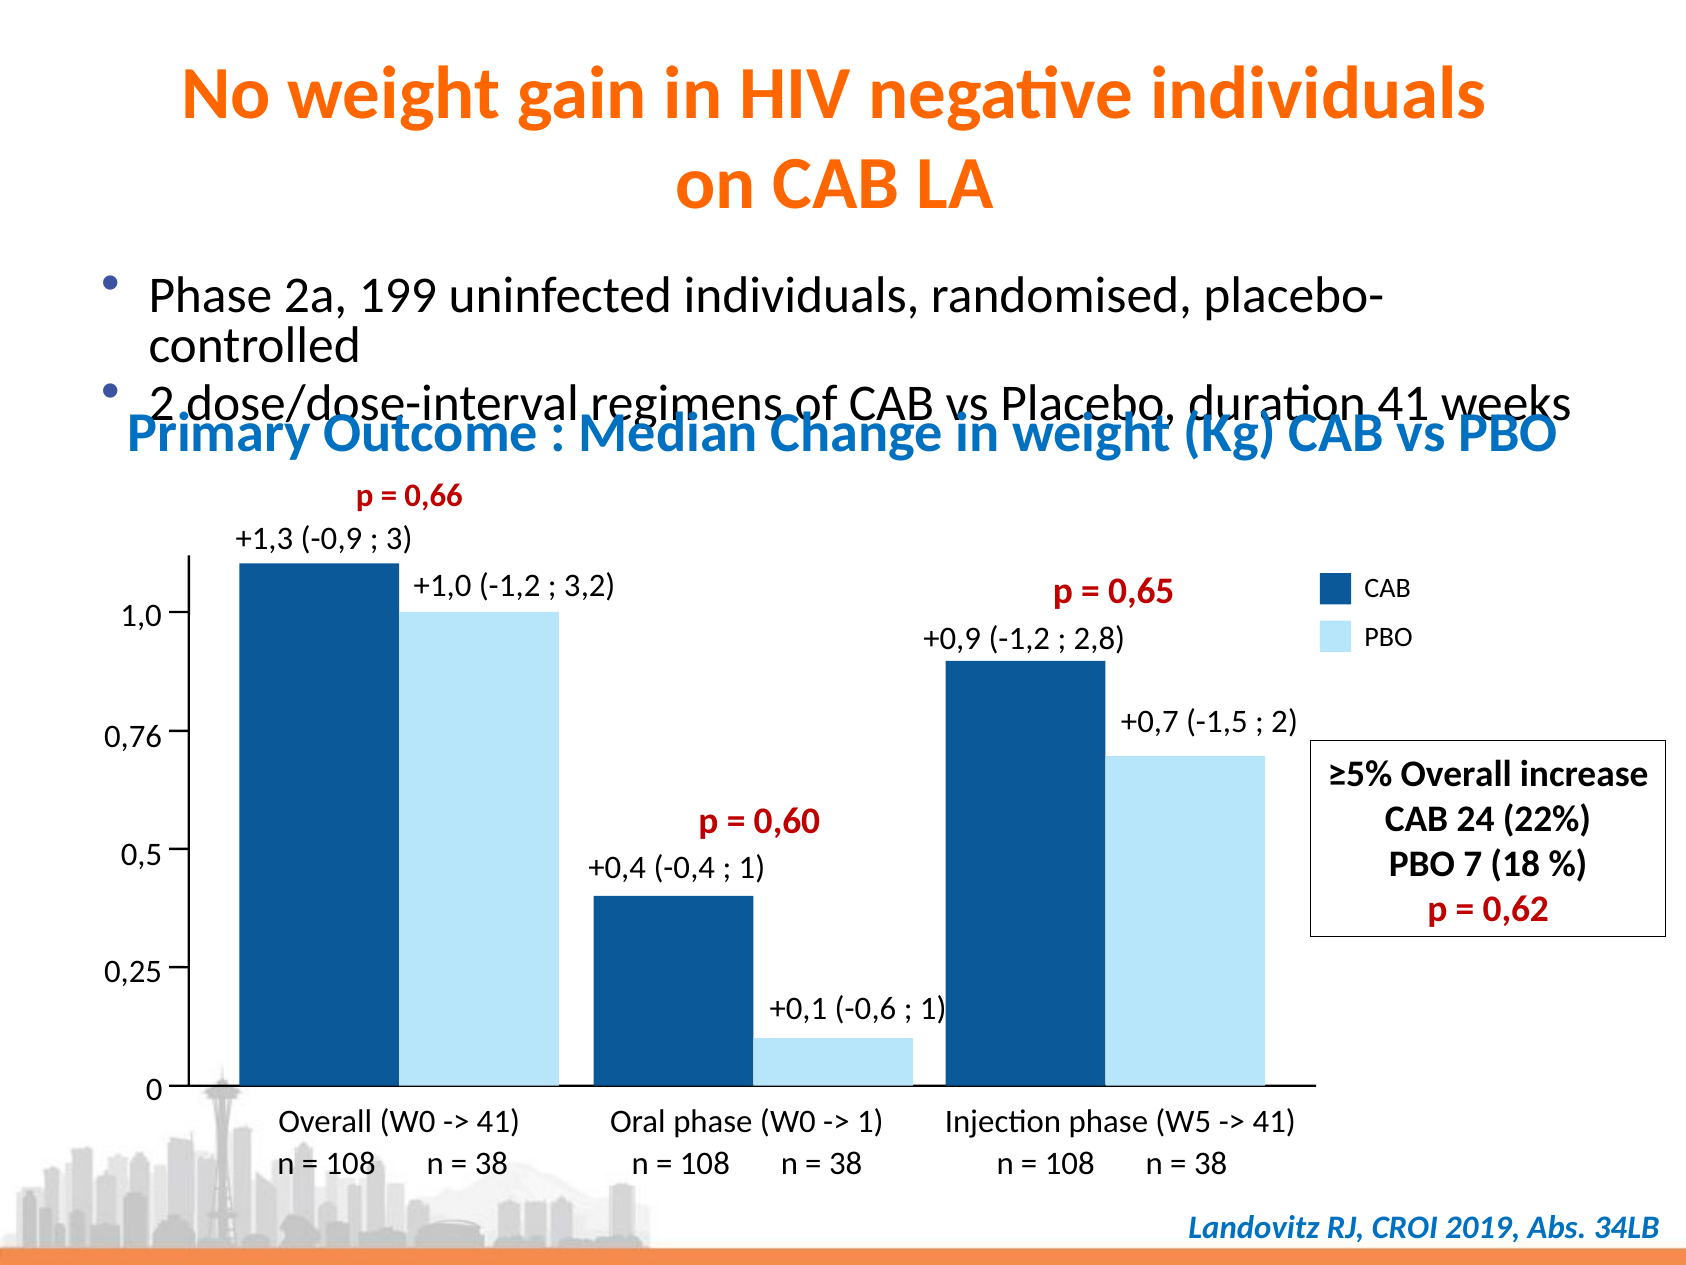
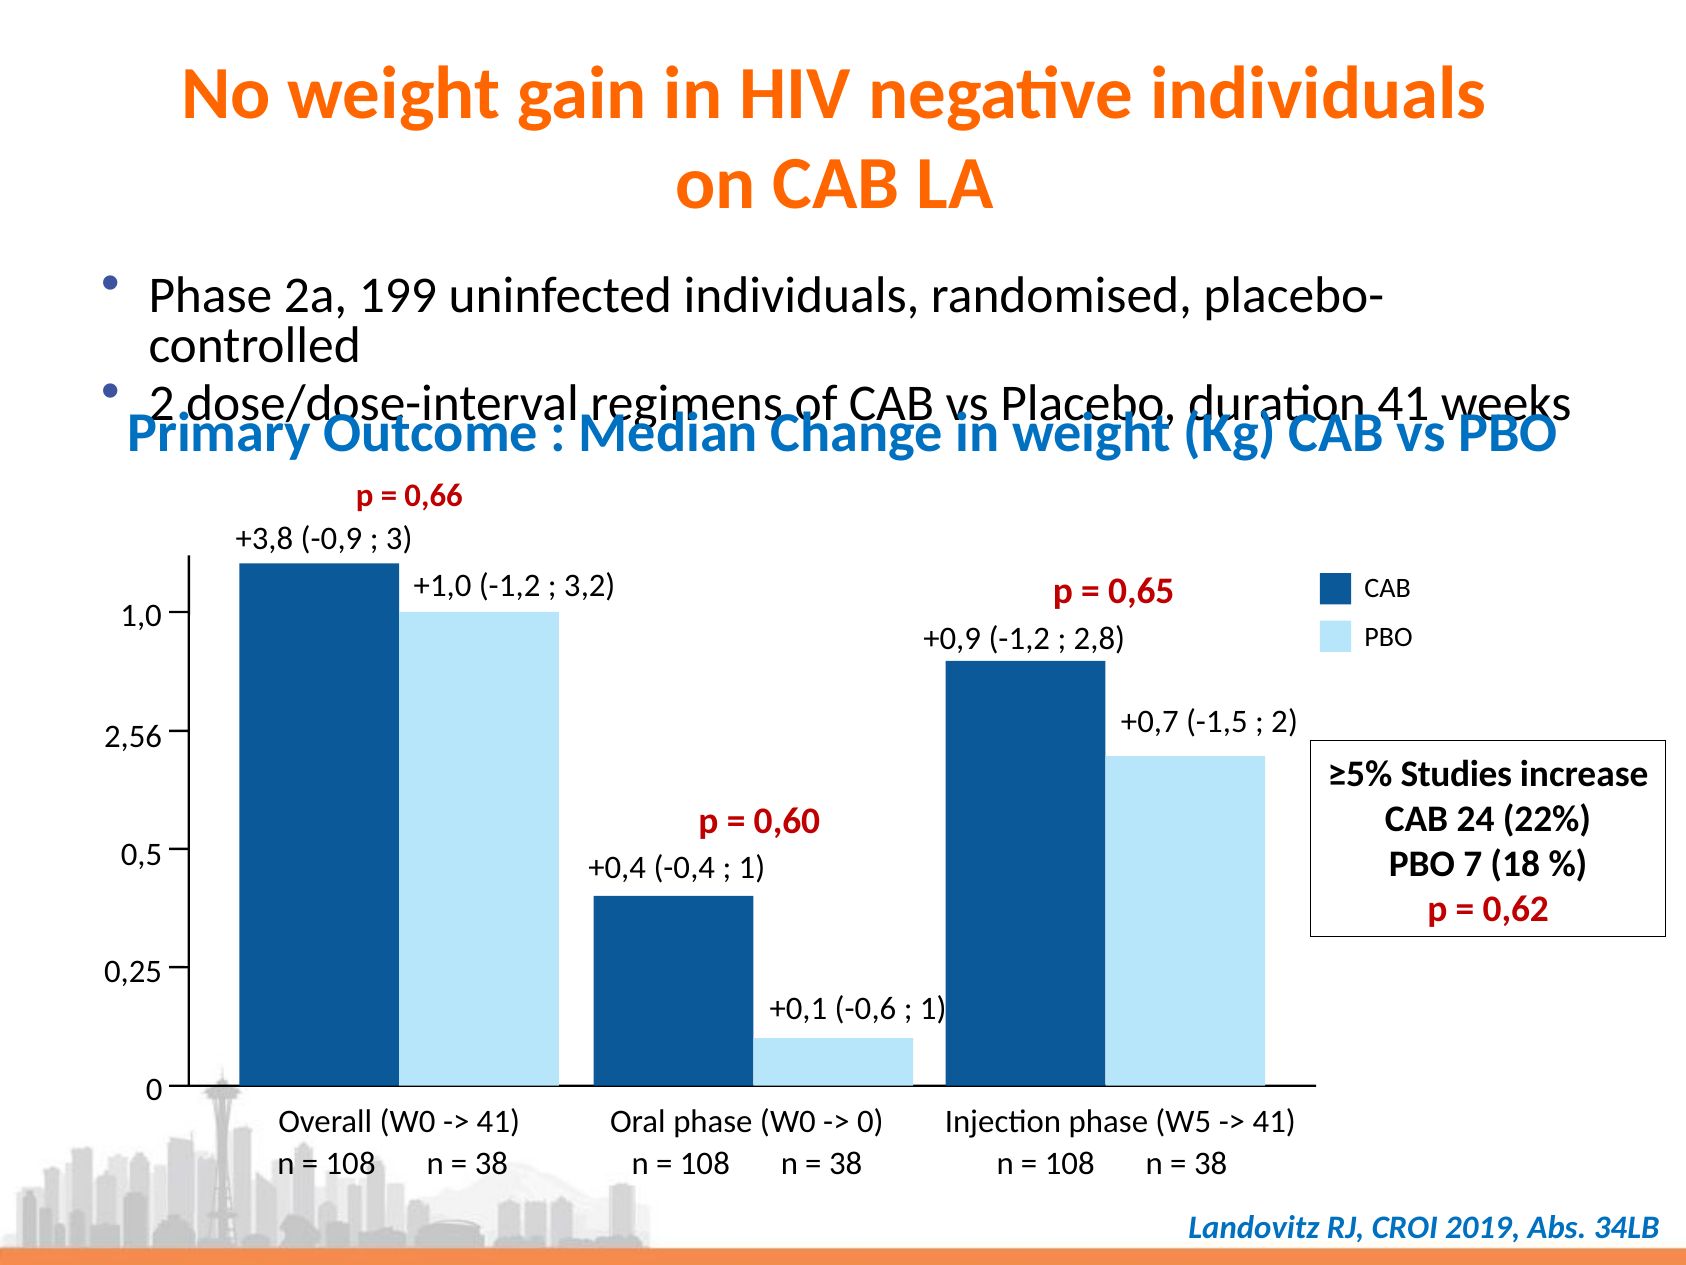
+1,3: +1,3 -> +3,8
0,76: 0,76 -> 2,56
≥5% Overall: Overall -> Studies
1 at (870, 1121): 1 -> 0
